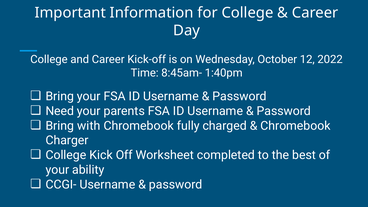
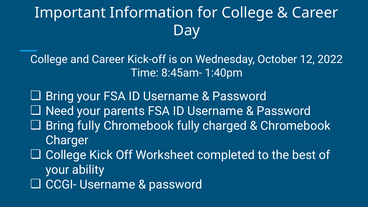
Bring with: with -> fully
